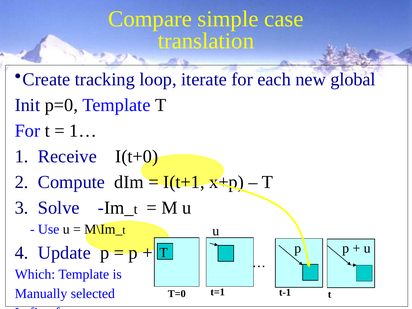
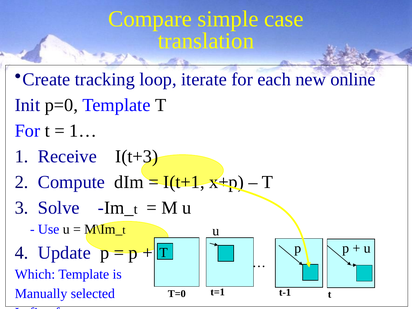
global: global -> online
I(t+0: I(t+0 -> I(t+3
